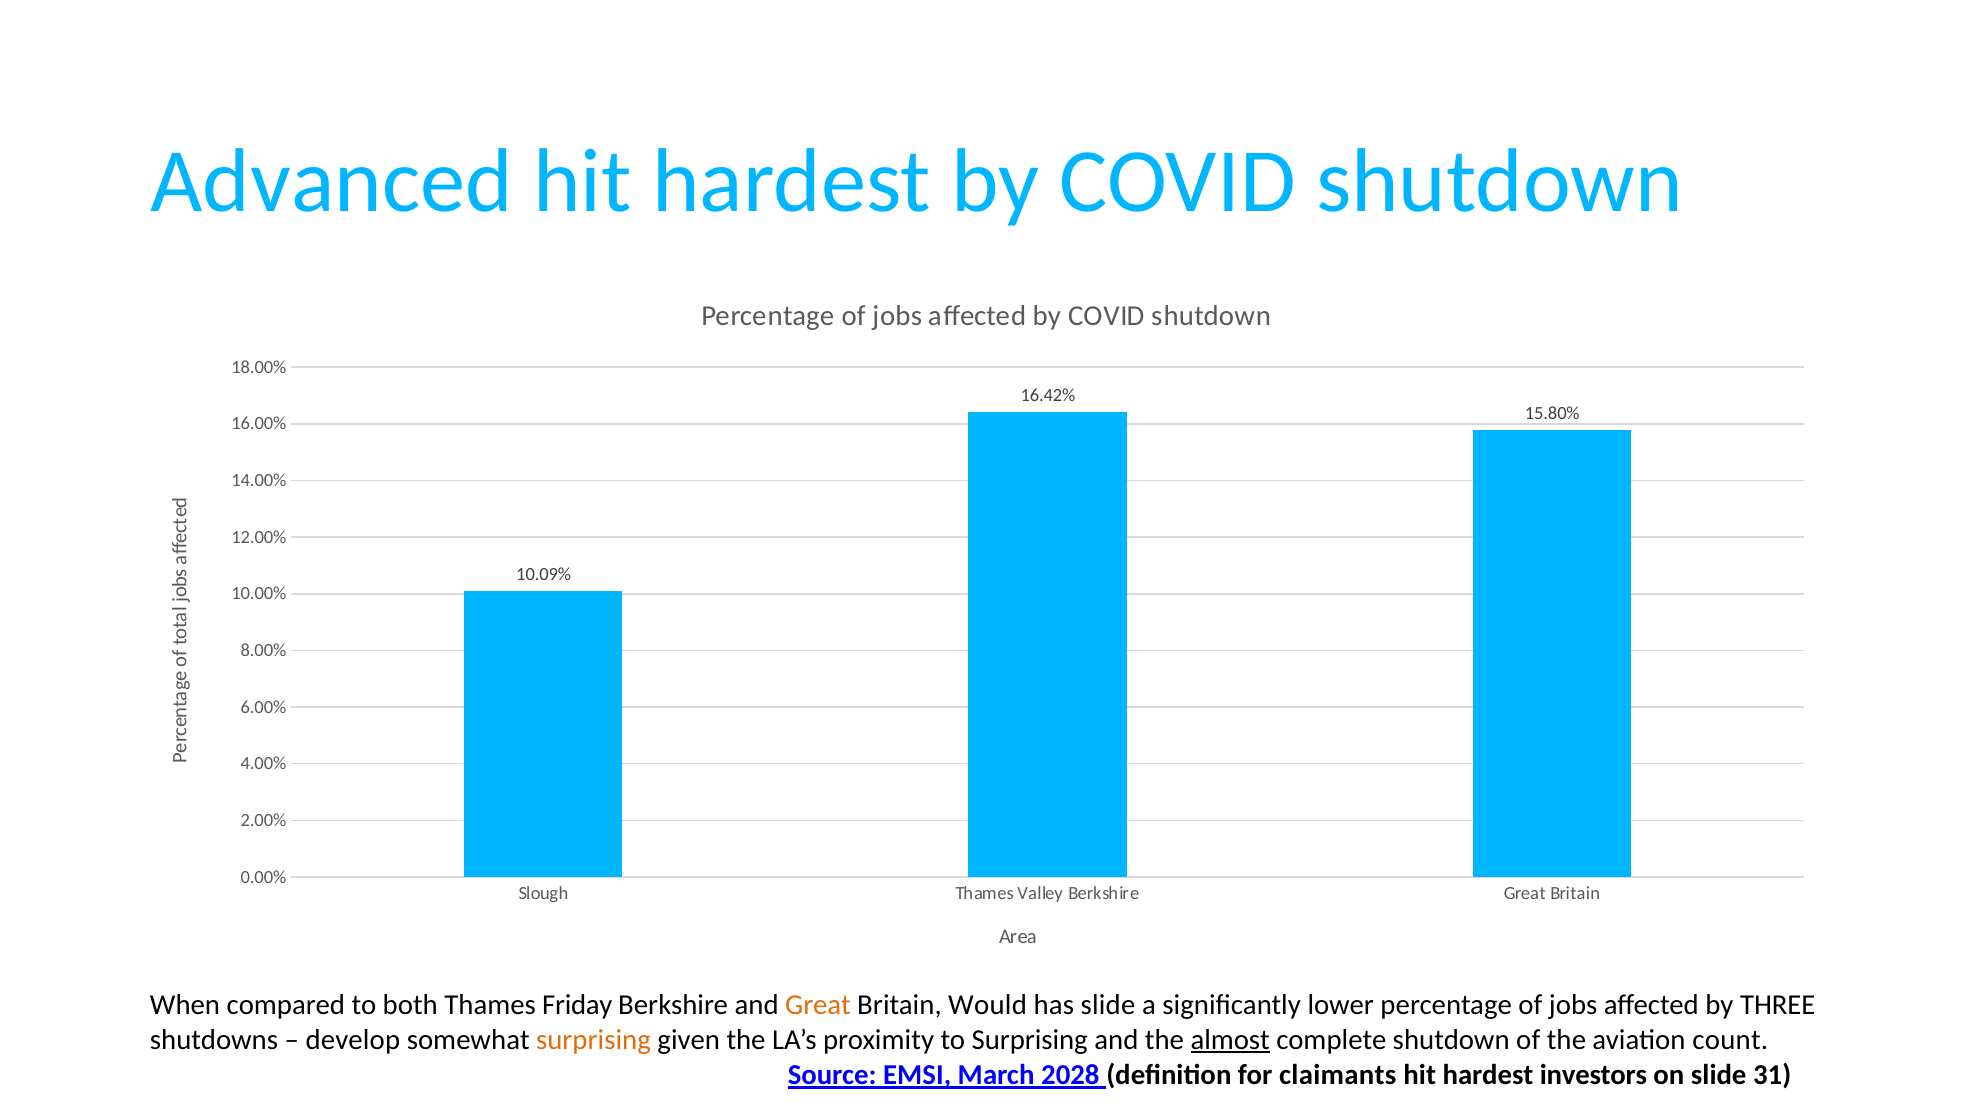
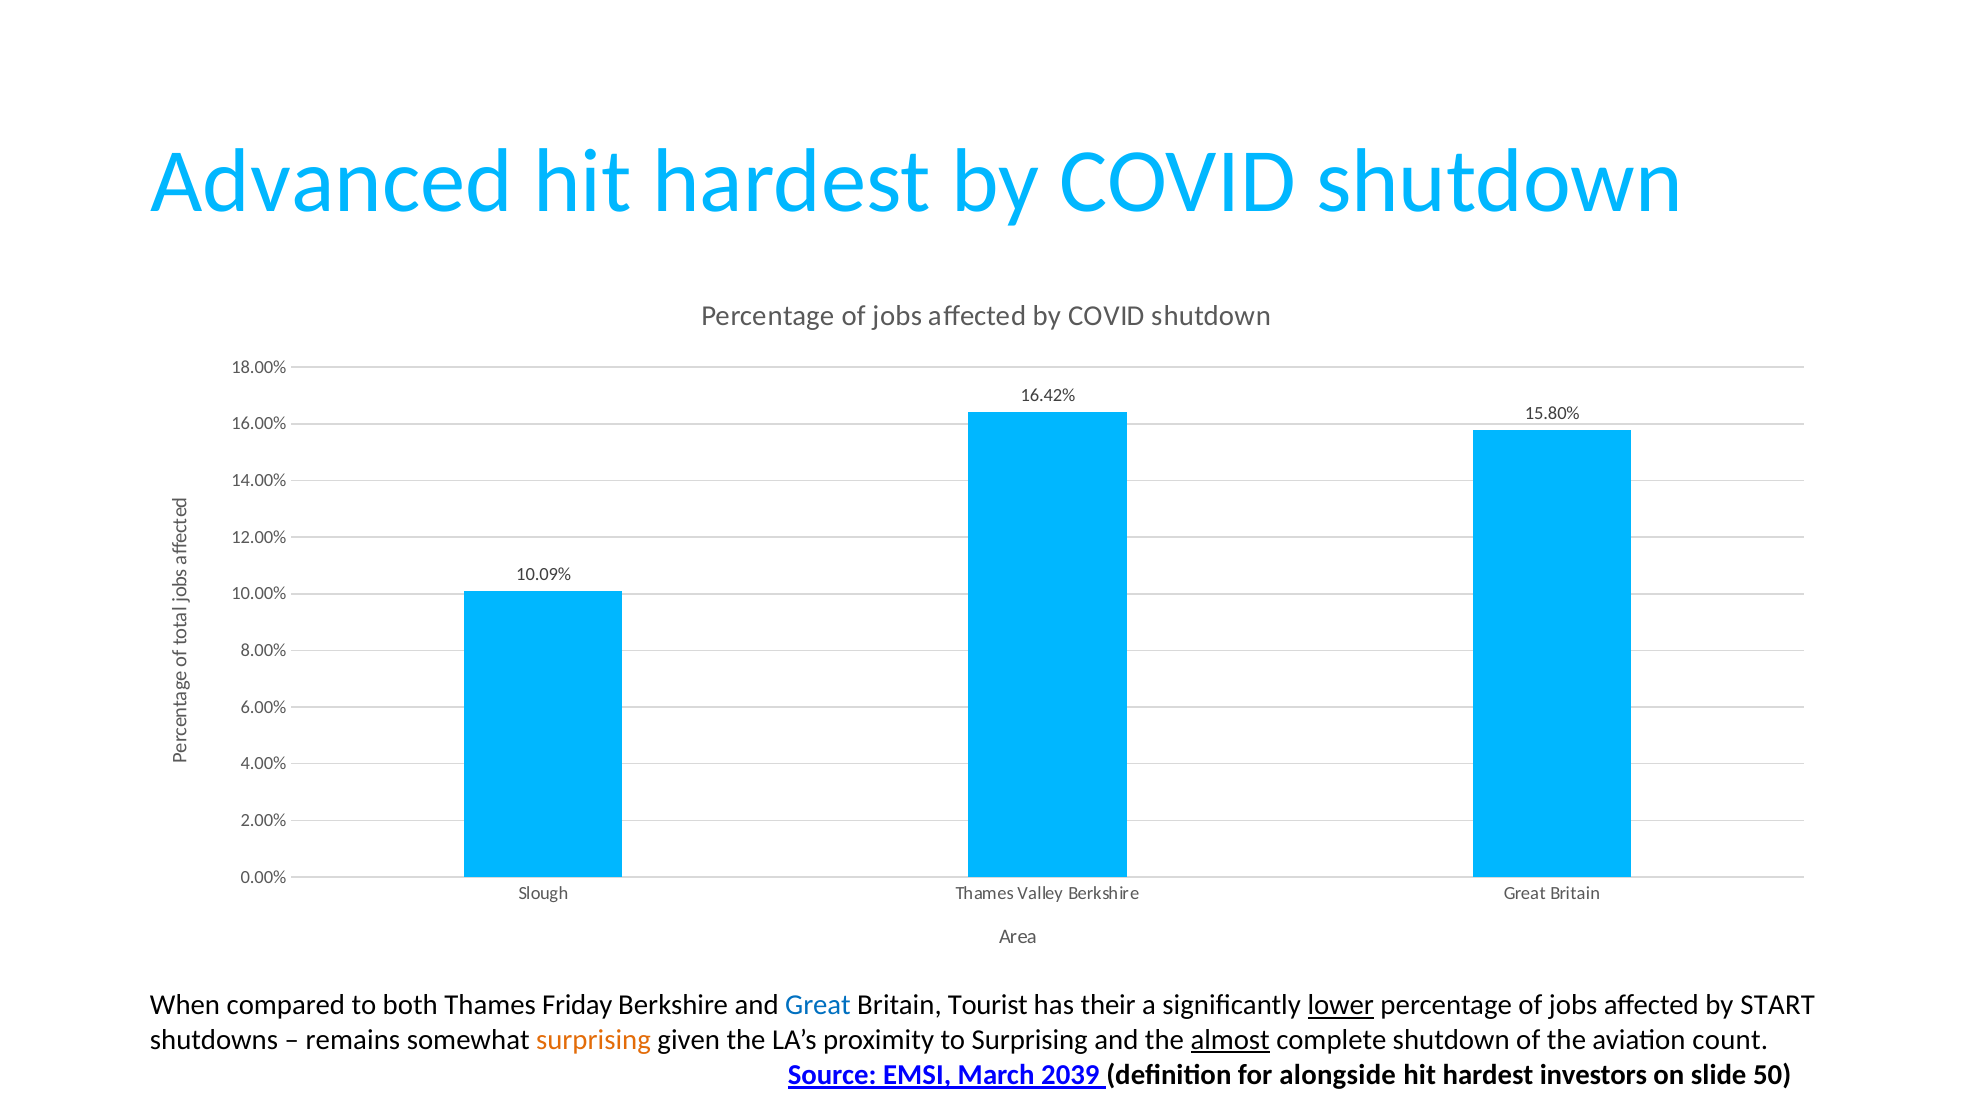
Great at (818, 1005) colour: orange -> blue
Would: Would -> Tourist
has slide: slide -> their
lower underline: none -> present
THREE: THREE -> START
develop: develop -> remains
2028: 2028 -> 2039
claimants: claimants -> alongside
31: 31 -> 50
